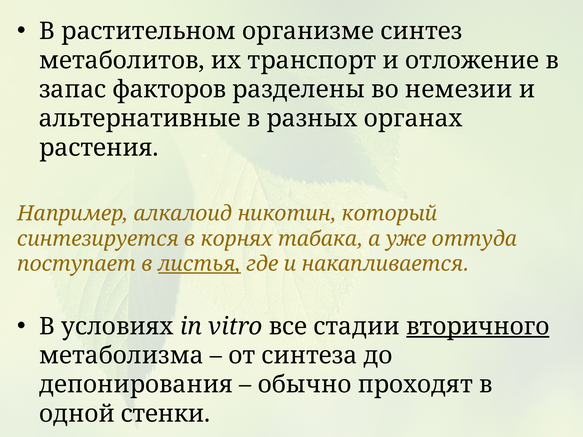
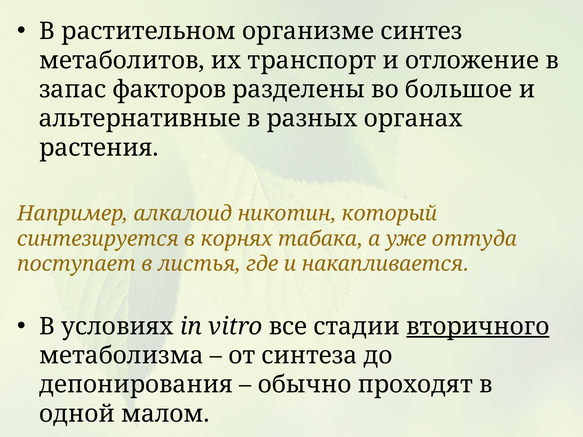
немезии: немезии -> большое
листья underline: present -> none
стенки: стенки -> малом
